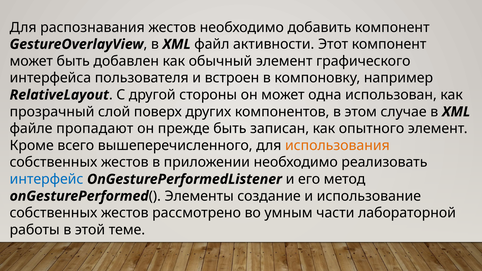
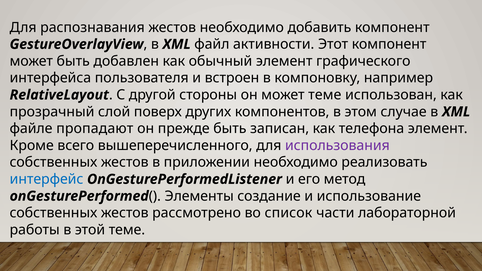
может одна: одна -> теме
опытного: опытного -> телефона
использования colour: orange -> purple
умным: умным -> список
